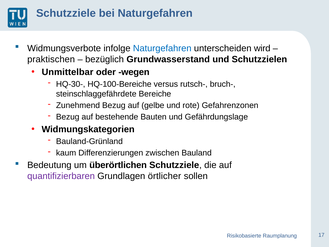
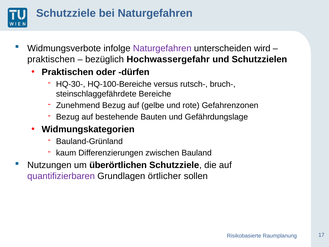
Naturgefahren at (162, 48) colour: blue -> purple
Grundwasserstand: Grundwasserstand -> Hochwassergefahr
Unmittelbar at (68, 72): Unmittelbar -> Praktischen
wegen: wegen -> dürfen
Bedeutung: Bedeutung -> Nutzungen
